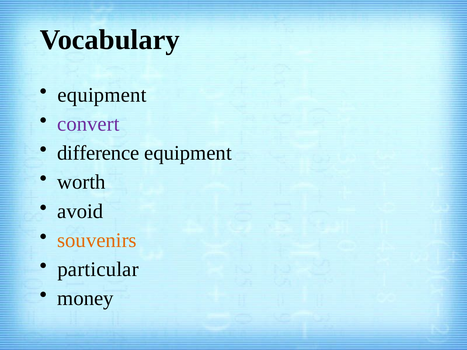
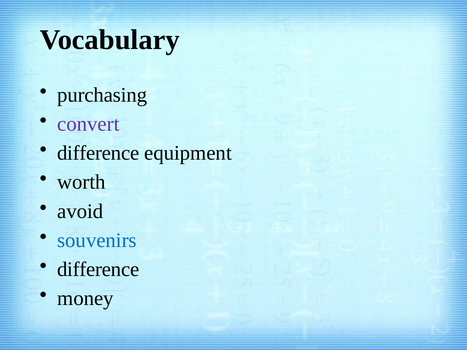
equipment at (102, 95): equipment -> purchasing
souvenirs colour: orange -> blue
particular at (98, 269): particular -> difference
